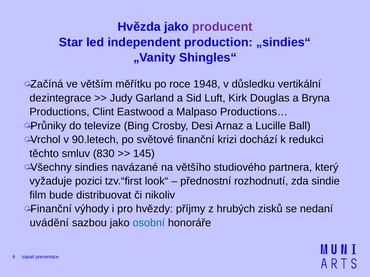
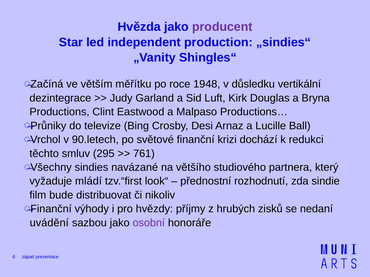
830: 830 -> 295
145: 145 -> 761
pozici: pozici -> mládí
osobní colour: blue -> purple
